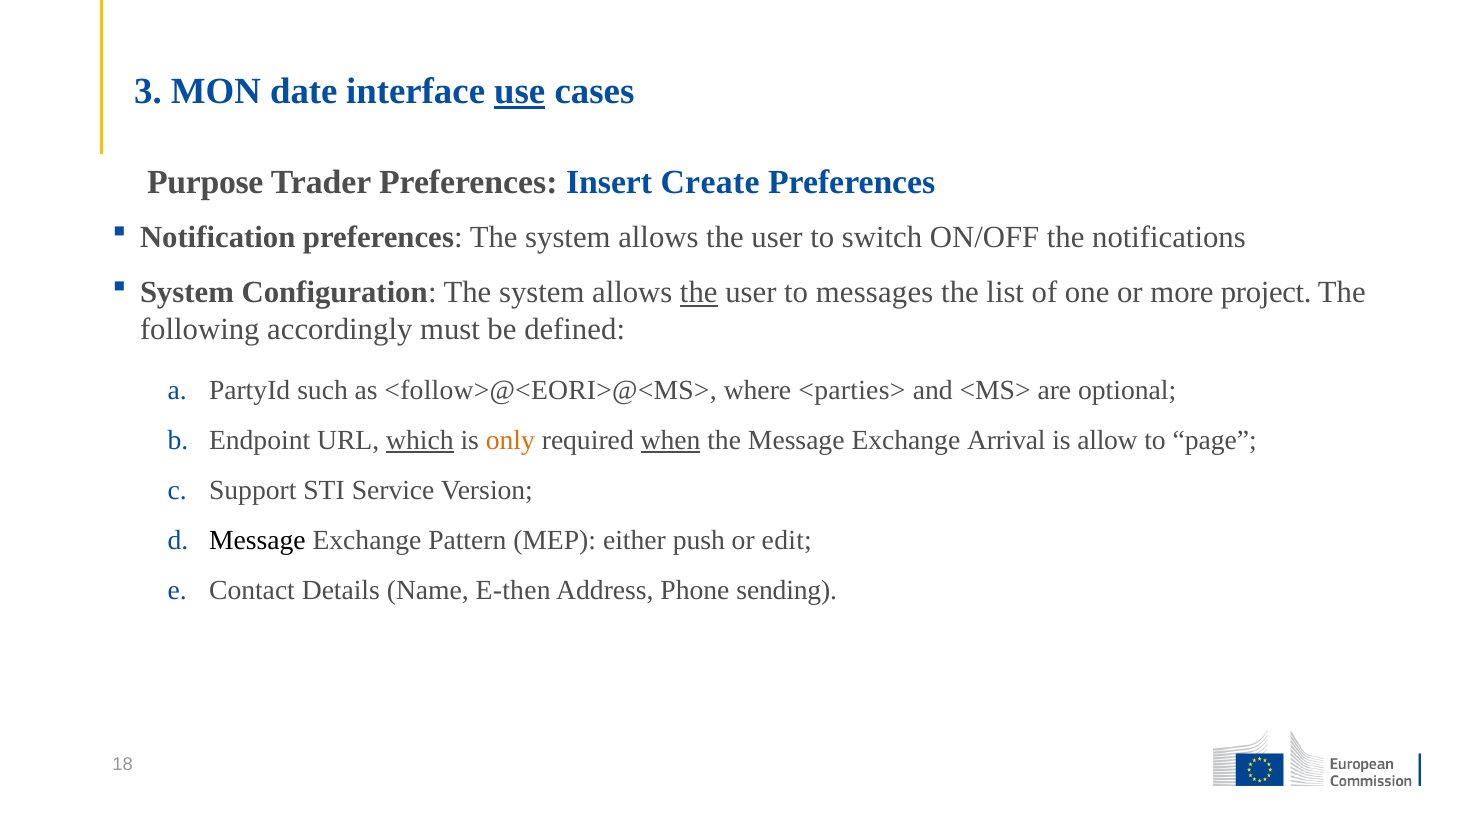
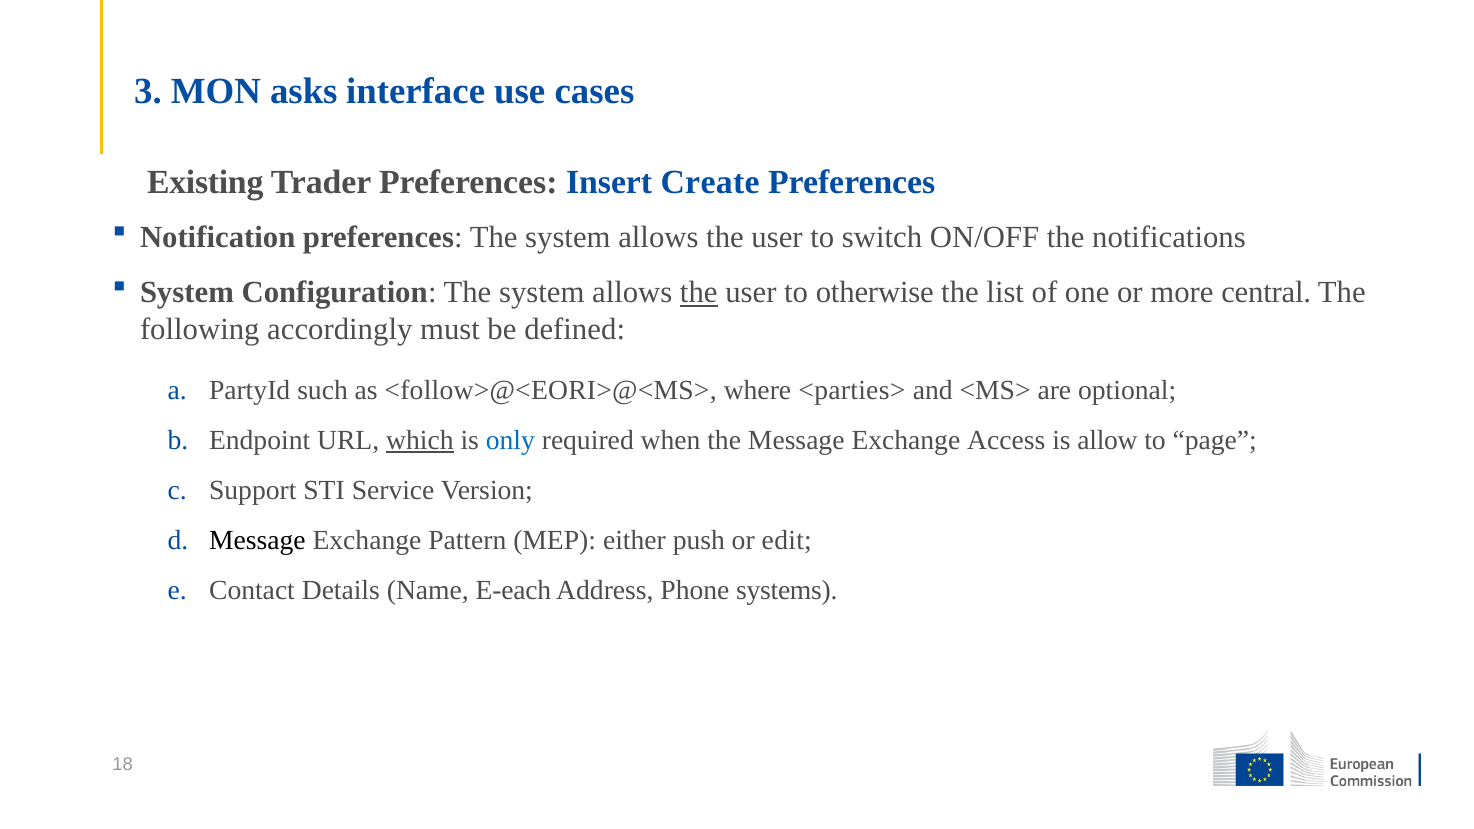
date: date -> asks
use underline: present -> none
Purpose: Purpose -> Existing
messages: messages -> otherwise
project: project -> central
only colour: orange -> blue
when underline: present -> none
Arrival: Arrival -> Access
E-then: E-then -> E-each
sending: sending -> systems
